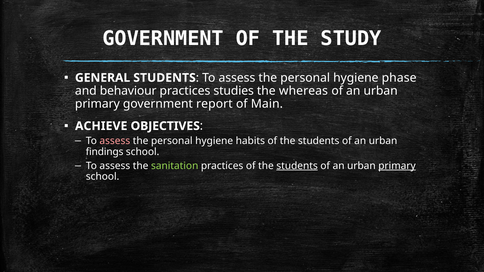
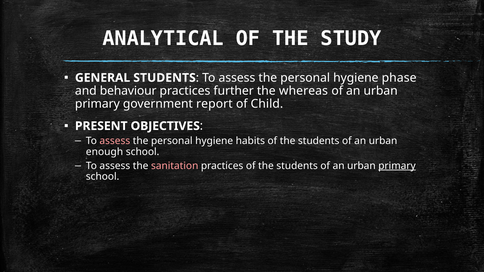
GOVERNMENT at (163, 39): GOVERNMENT -> ANALYTICAL
studies: studies -> further
Main: Main -> Child
ACHIEVE: ACHIEVE -> PRESENT
findings: findings -> enough
sanitation colour: light green -> pink
students at (297, 166) underline: present -> none
